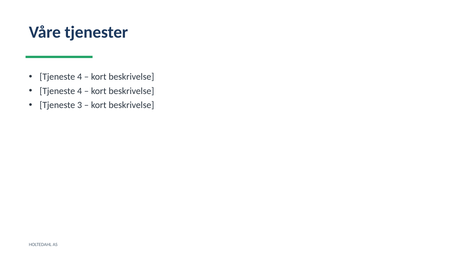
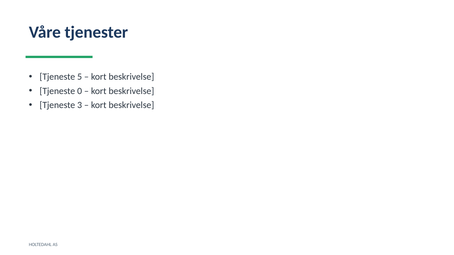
4 at (80, 77): 4 -> 5
4 at (80, 91): 4 -> 0
